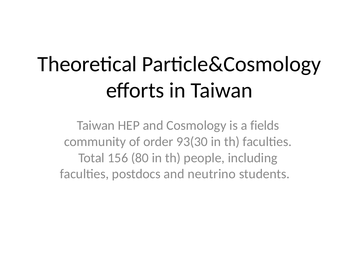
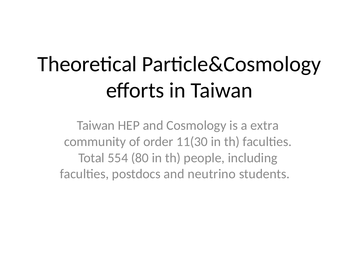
fields: fields -> extra
93(30: 93(30 -> 11(30
156: 156 -> 554
